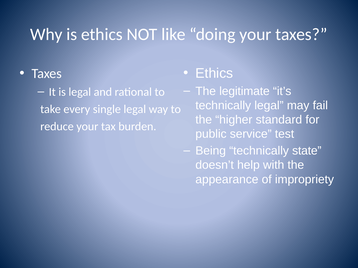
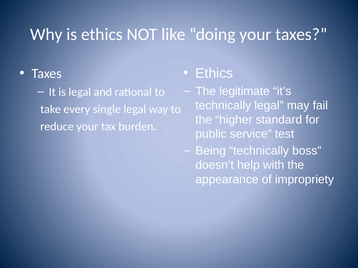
state: state -> boss
